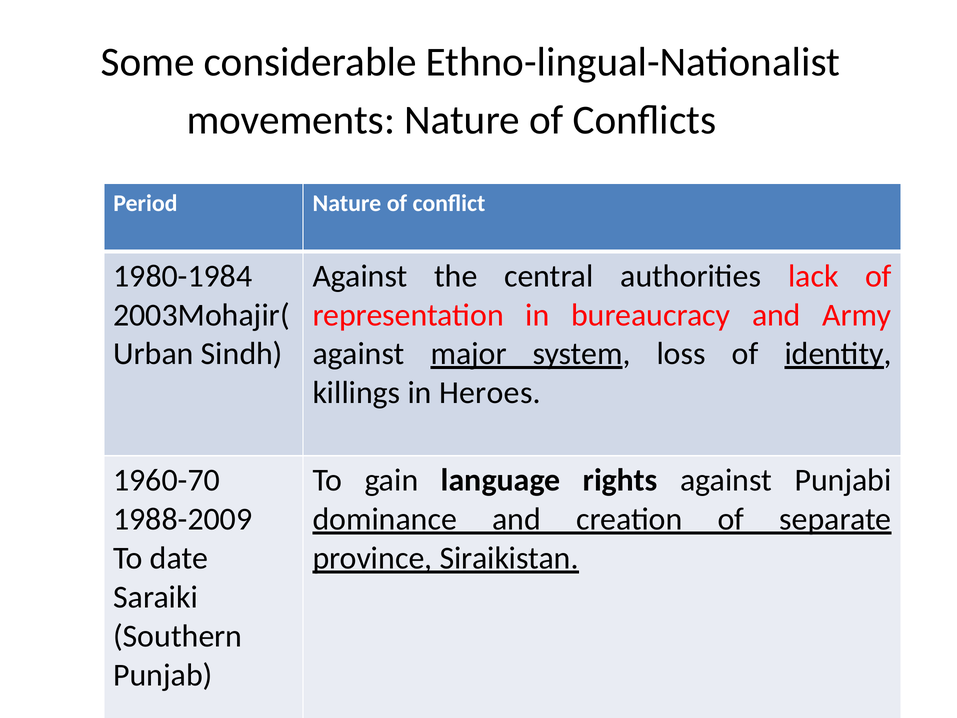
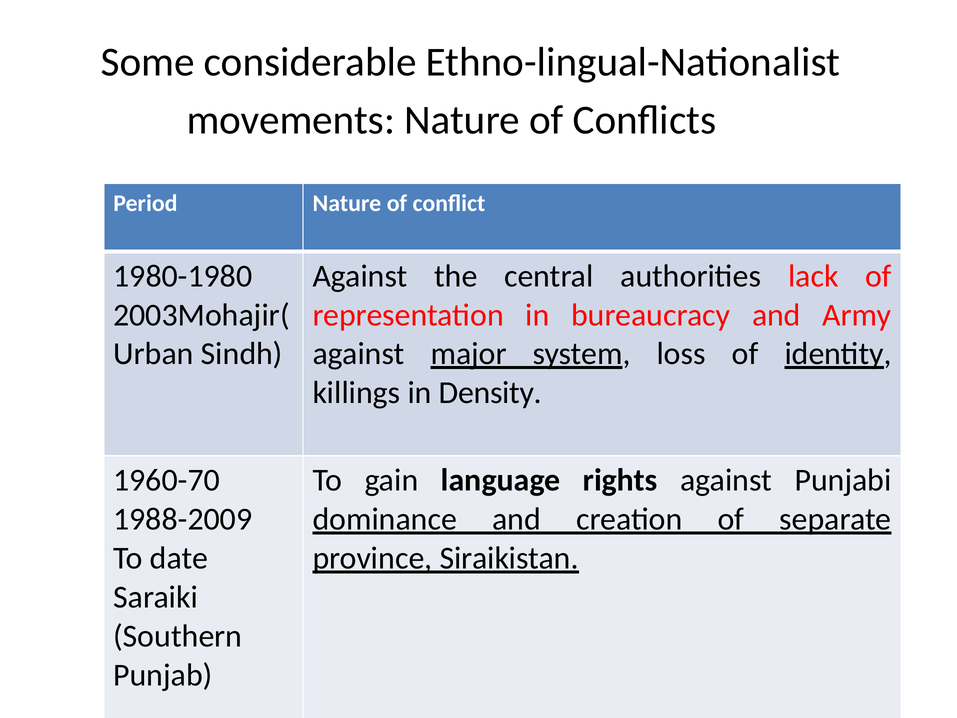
1980-1984: 1980-1984 -> 1980-1980
Heroes: Heroes -> Density
